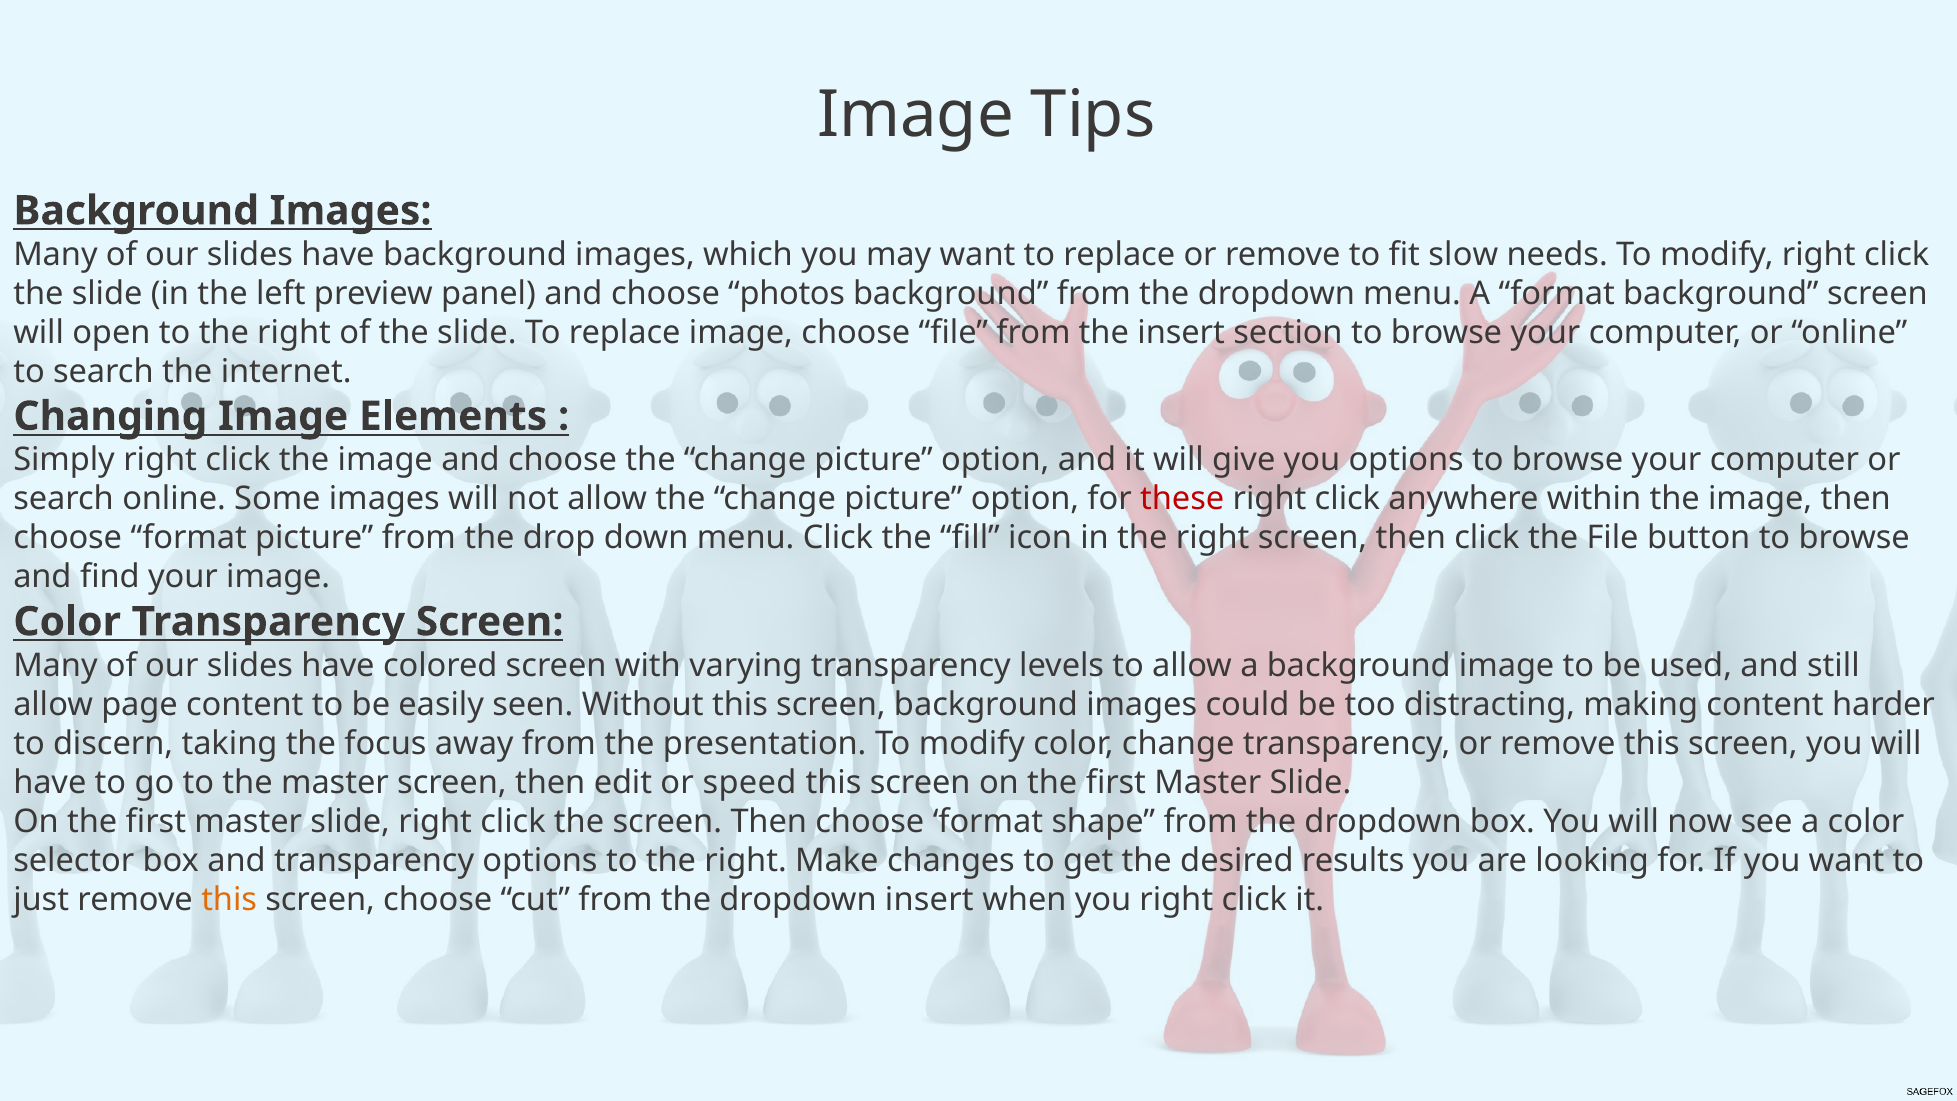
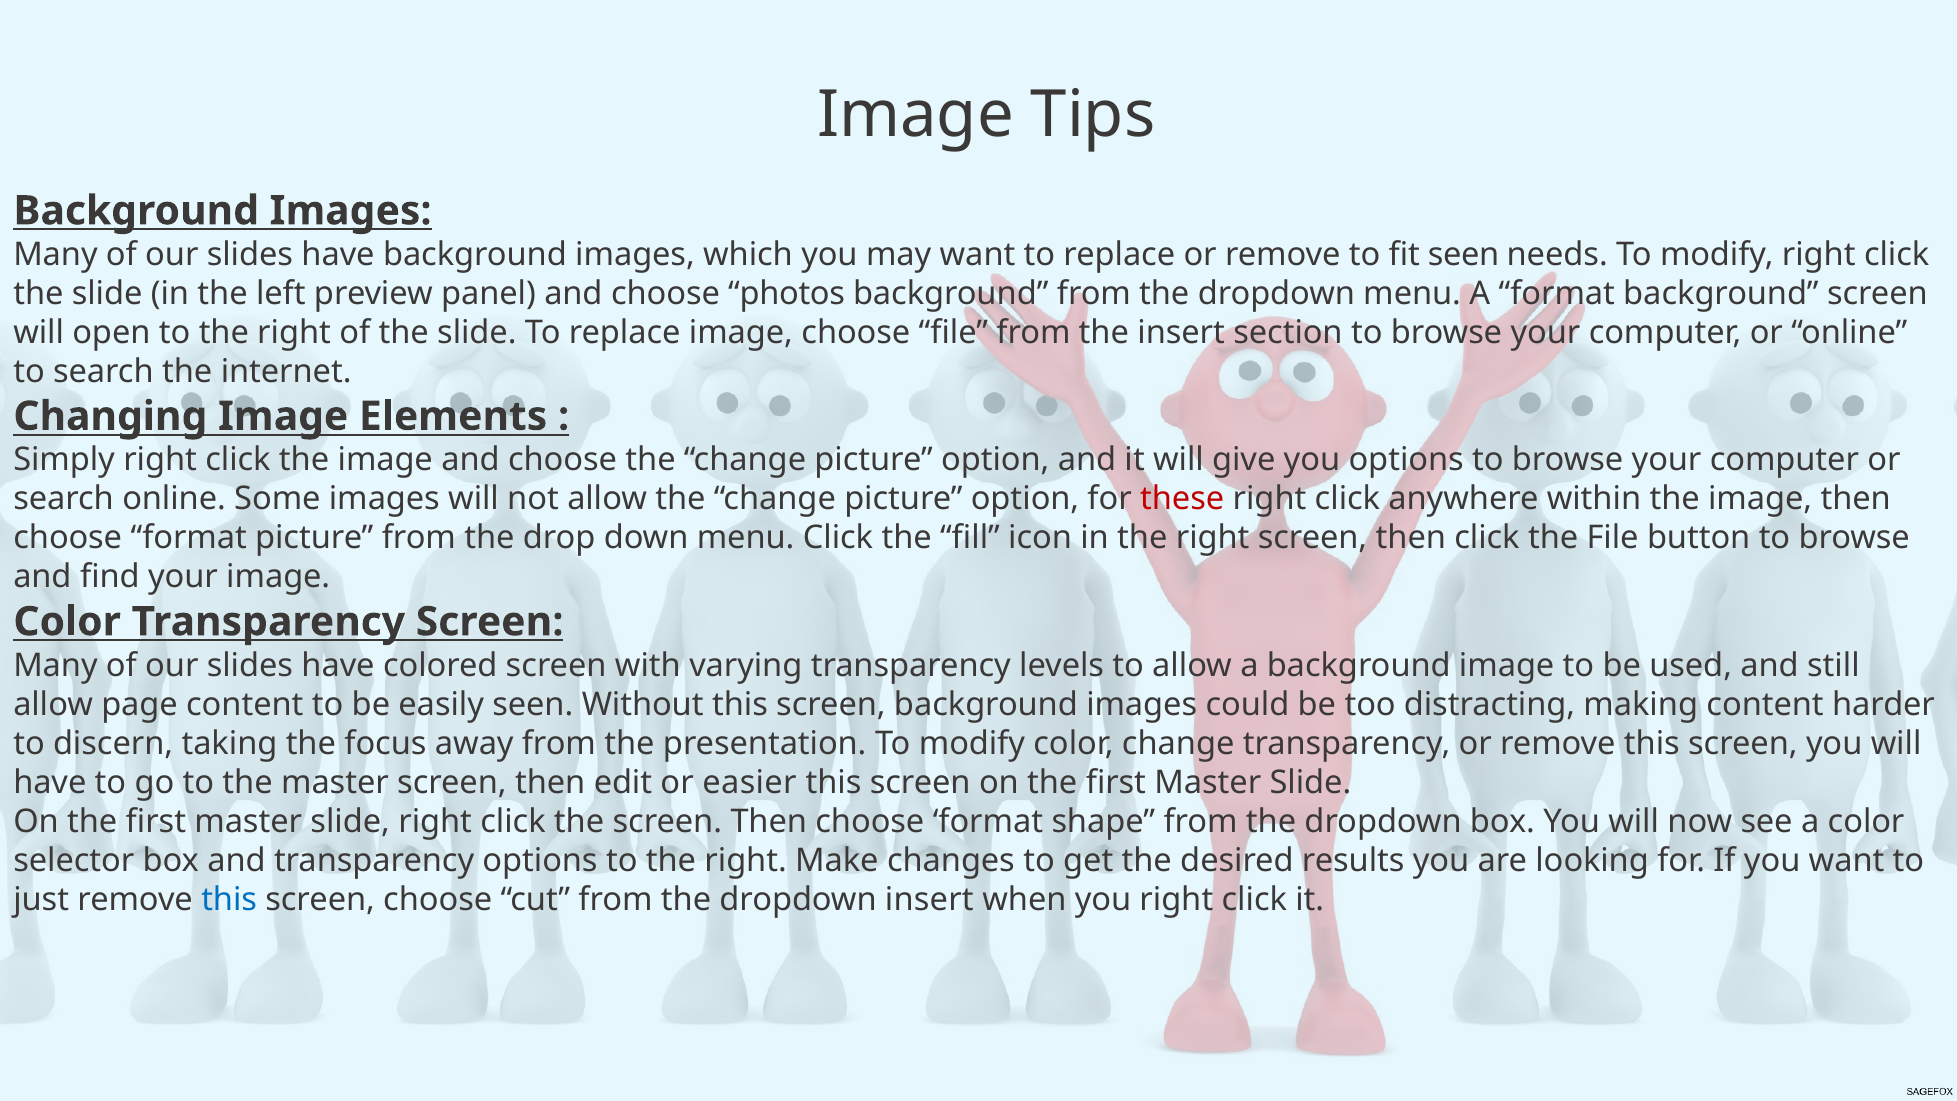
fit slow: slow -> seen
speed: speed -> easier
this at (229, 900) colour: orange -> blue
